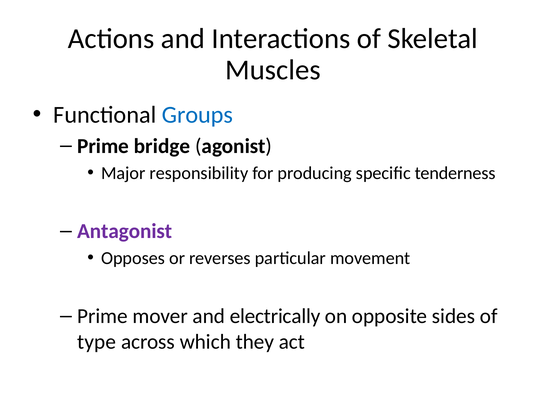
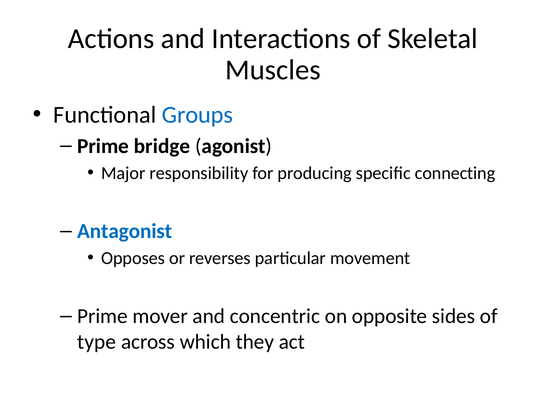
tenderness: tenderness -> connecting
Antagonist colour: purple -> blue
electrically: electrically -> concentric
